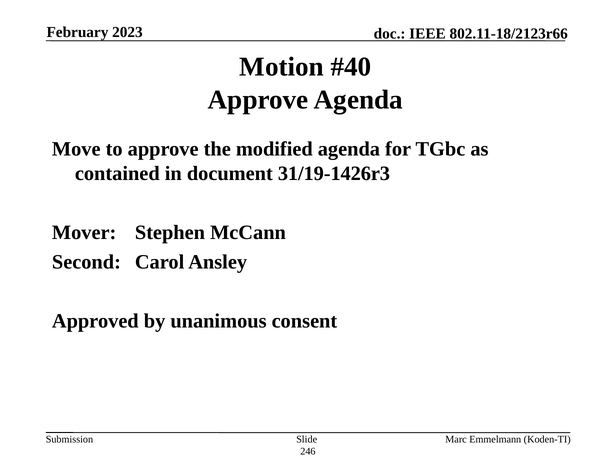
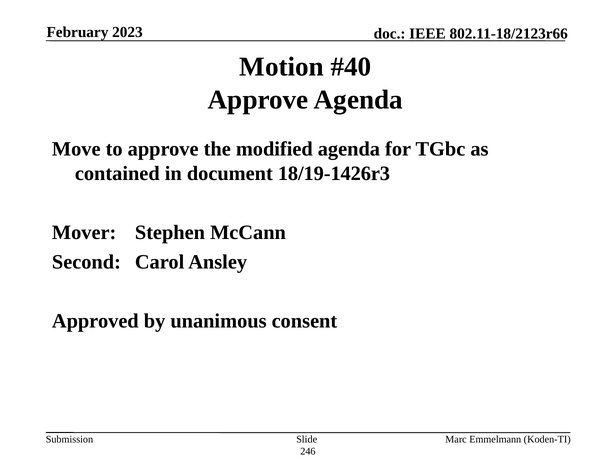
31/19-1426r3: 31/19-1426r3 -> 18/19-1426r3
